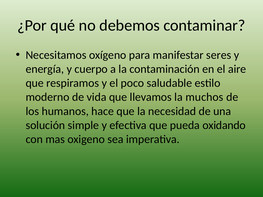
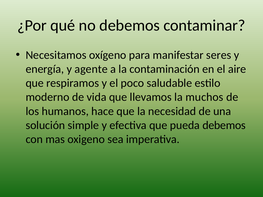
cuerpo: cuerpo -> agente
pueda oxidando: oxidando -> debemos
